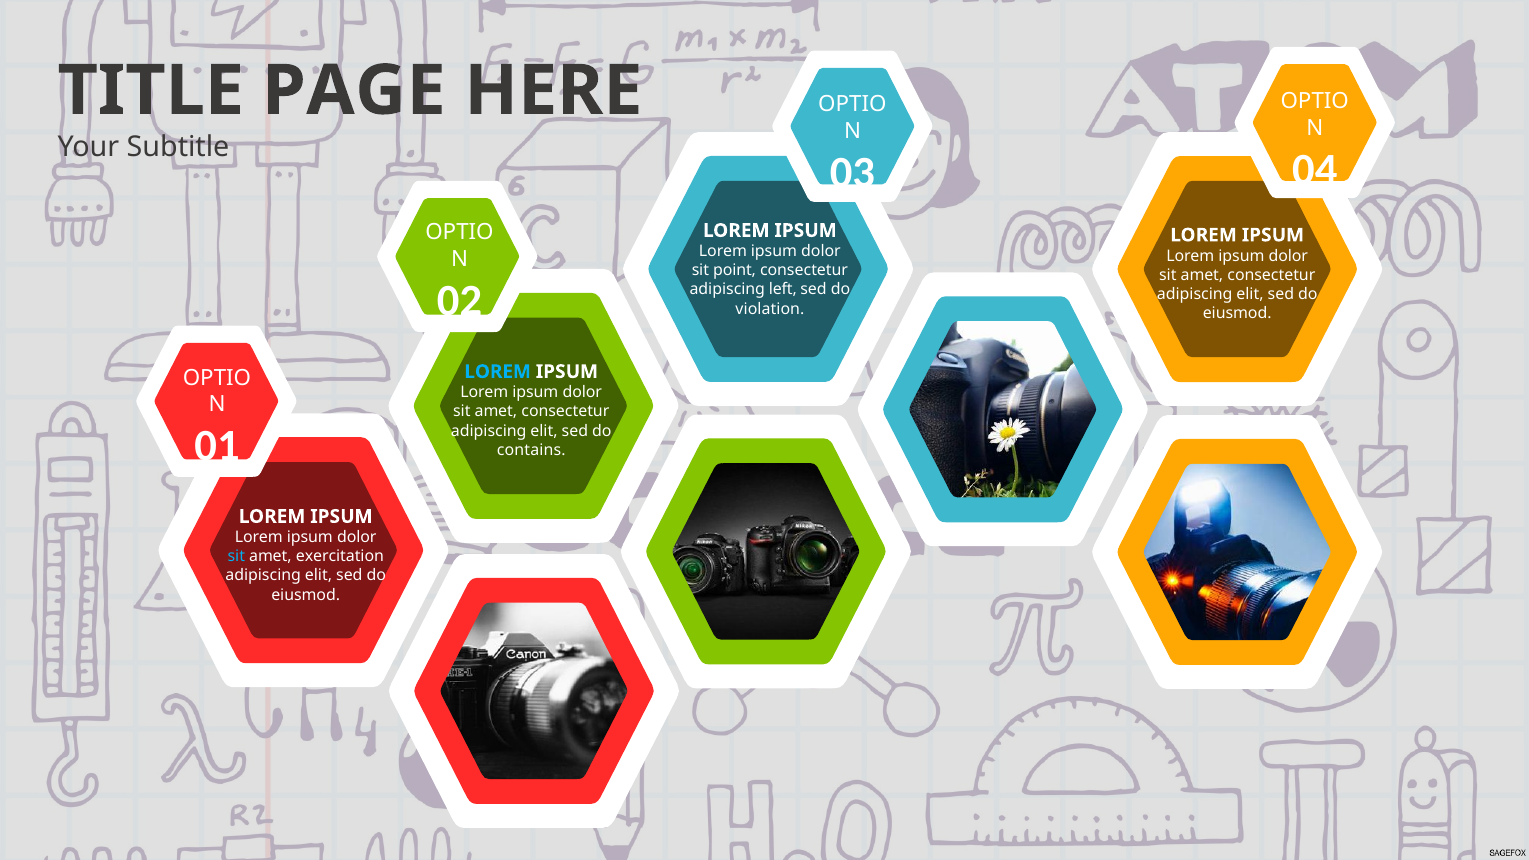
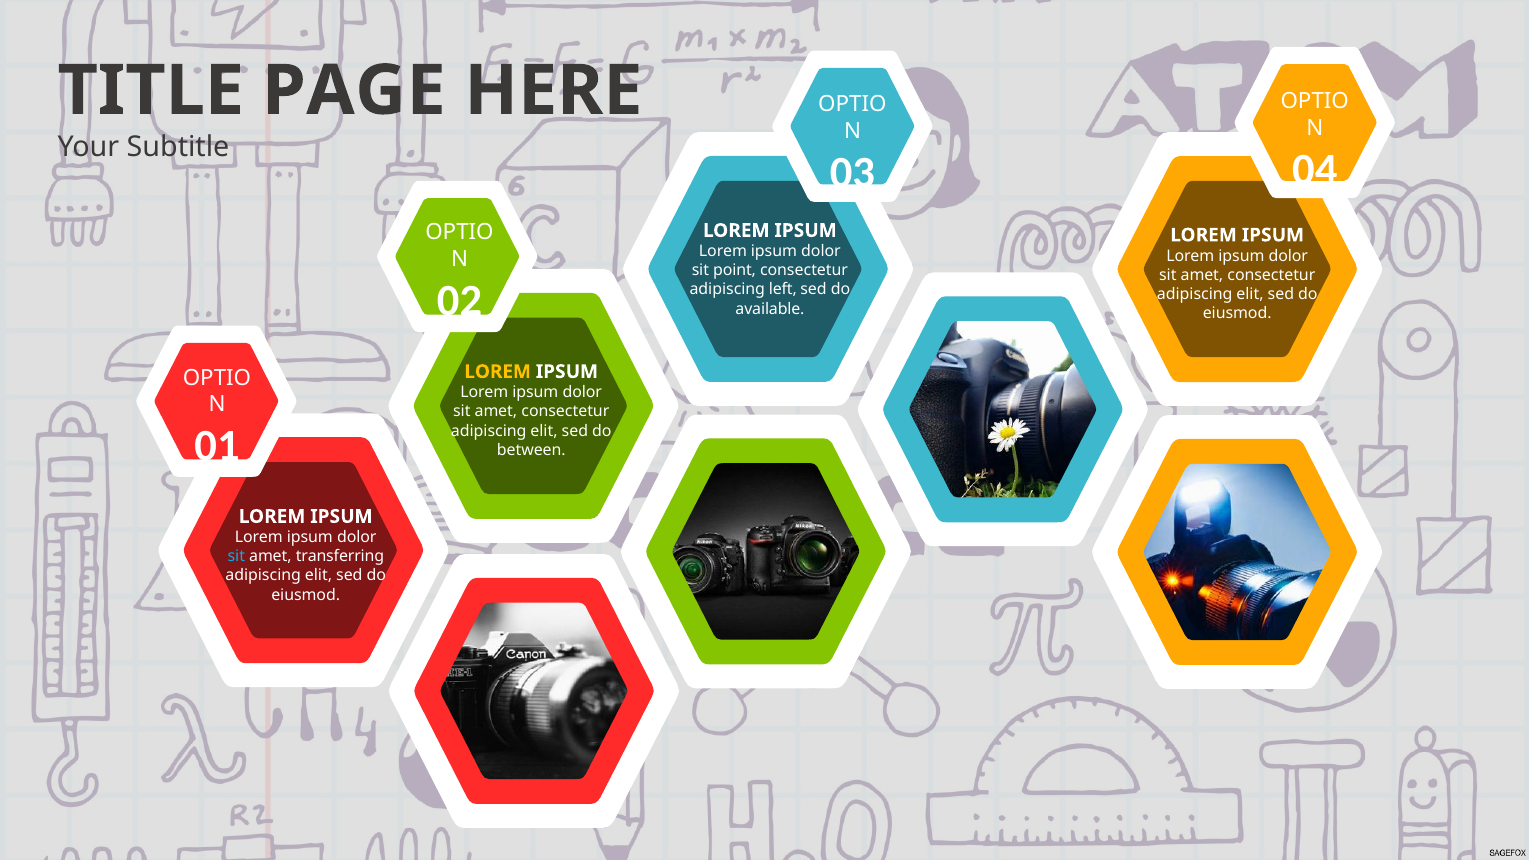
violation: violation -> available
LOREM at (498, 372) colour: light blue -> yellow
contains: contains -> between
exercitation: exercitation -> transferring
